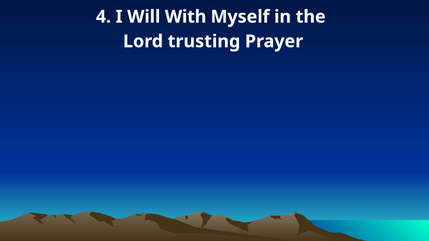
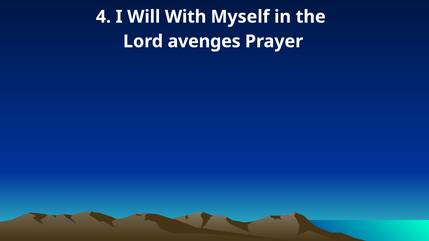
trusting: trusting -> avenges
